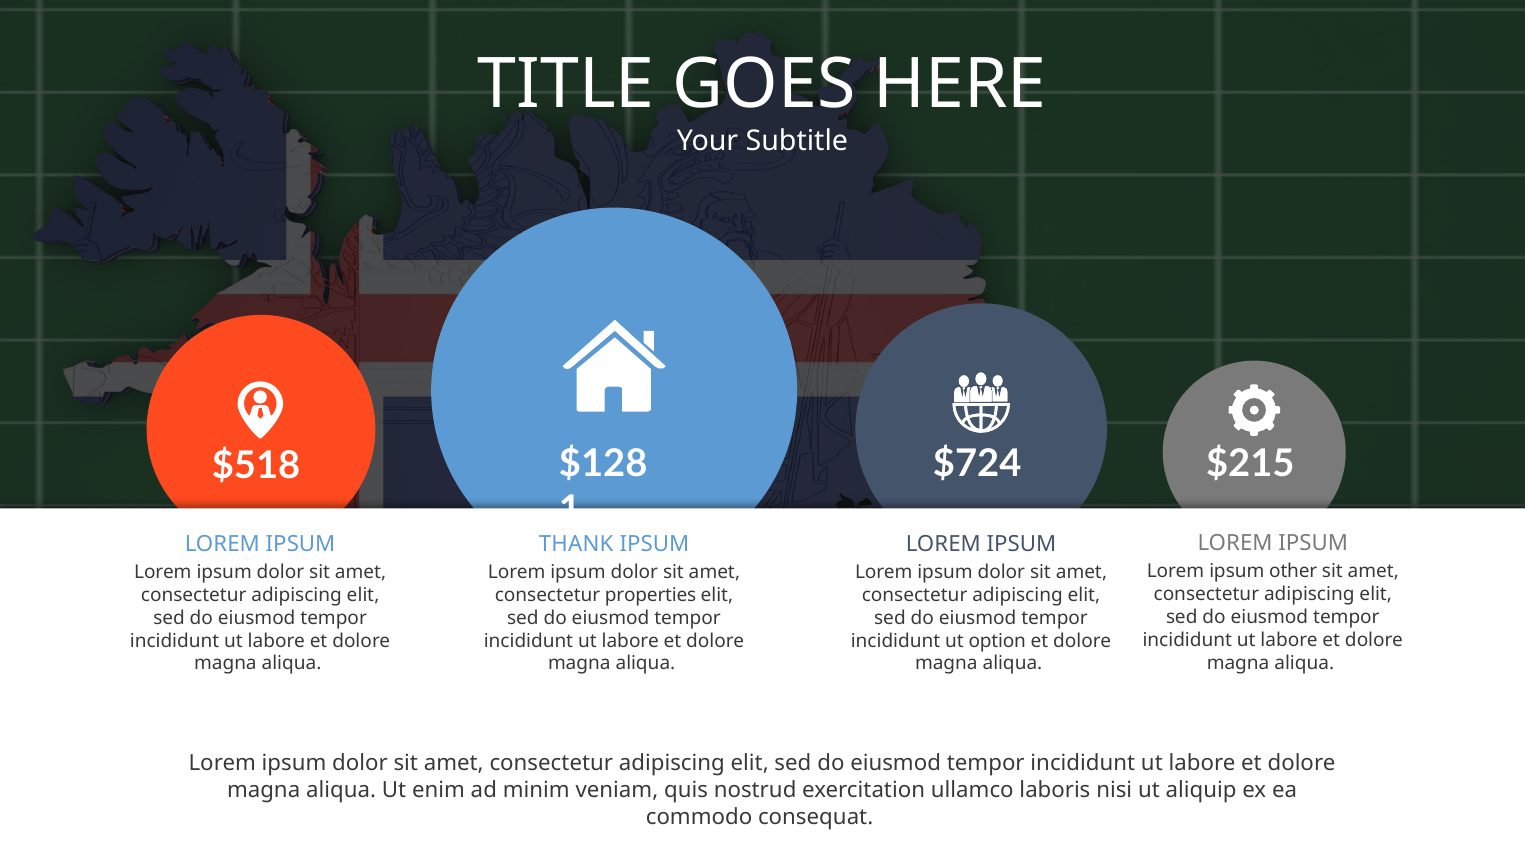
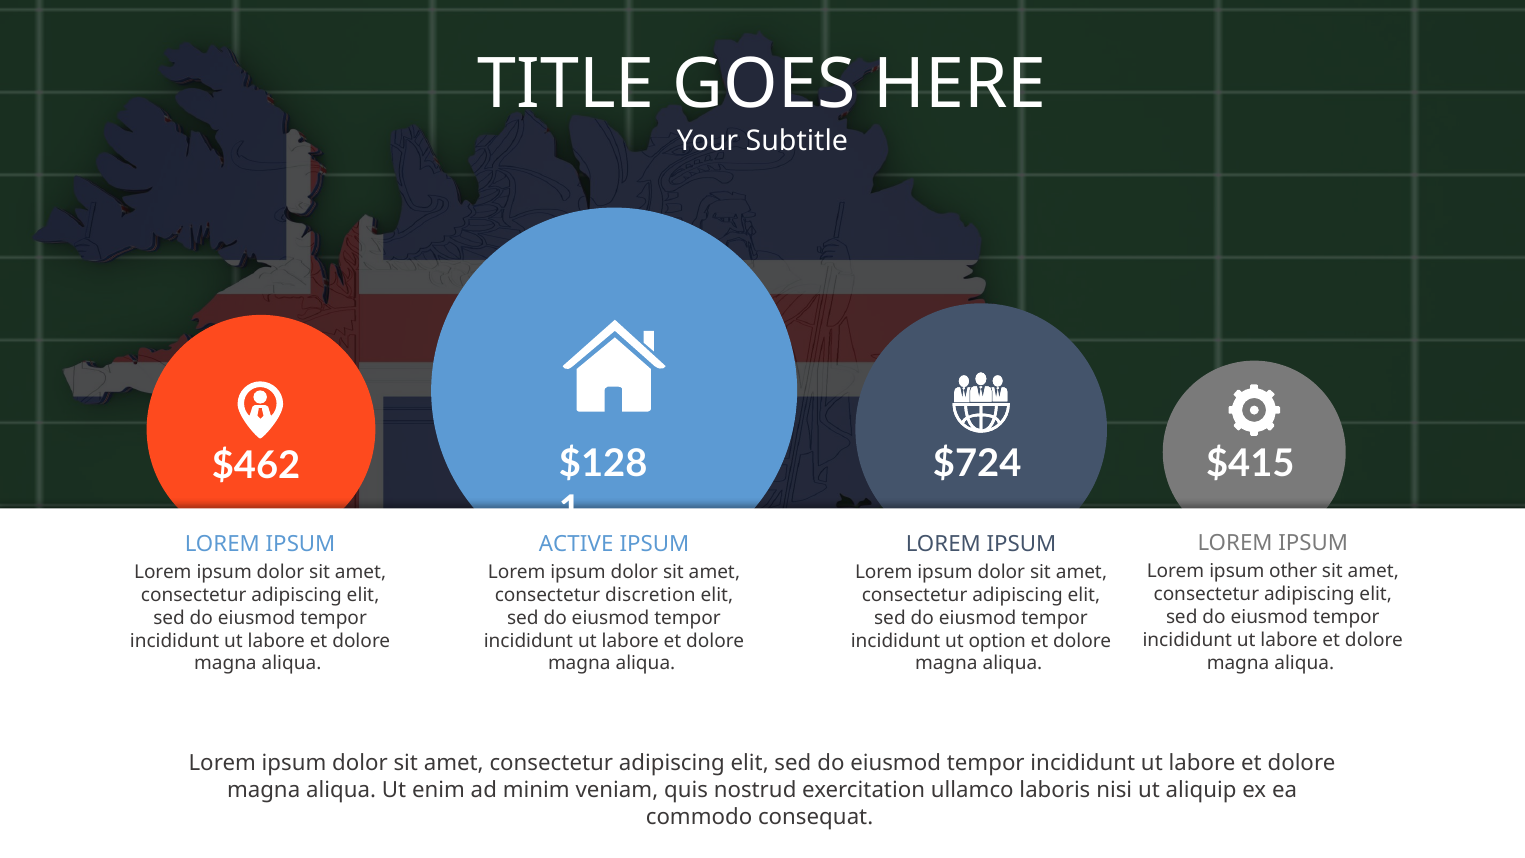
$215: $215 -> $415
$518: $518 -> $462
THANK: THANK -> ACTIVE
properties: properties -> discretion
